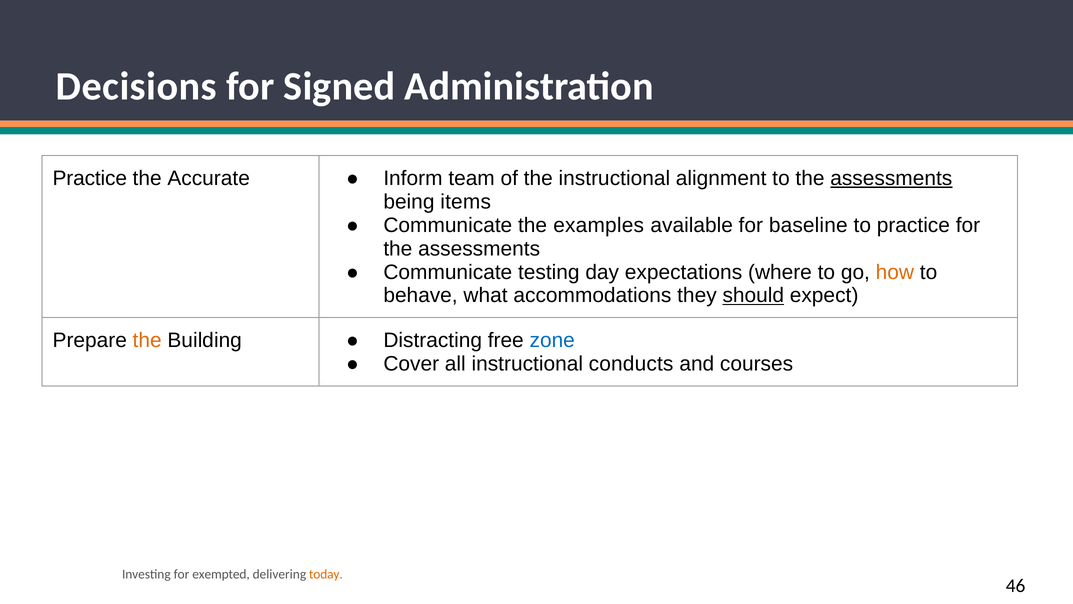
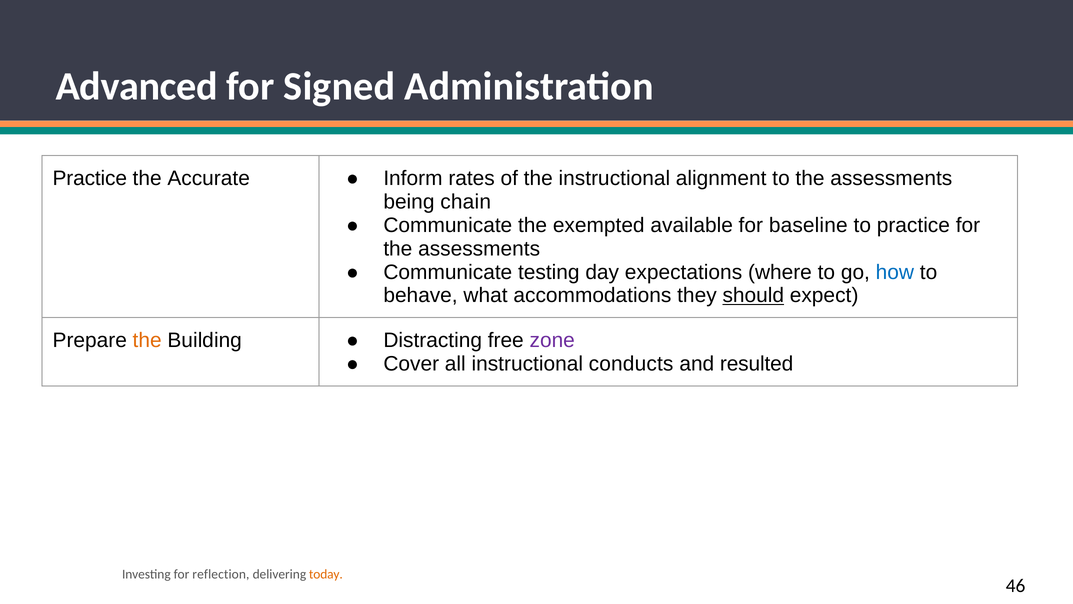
Decisions: Decisions -> Advanced
team: team -> rates
assessments at (891, 178) underline: present -> none
items: items -> chain
examples: examples -> exempted
how colour: orange -> blue
zone colour: blue -> purple
courses: courses -> resulted
exempted: exempted -> reflection
